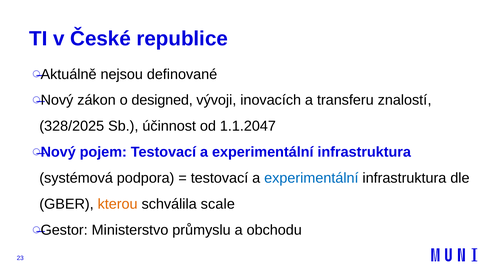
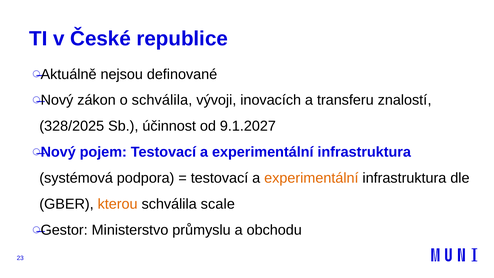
o designed: designed -> schválila
1.1.2047: 1.1.2047 -> 9.1.2027
experimentální at (311, 178) colour: blue -> orange
